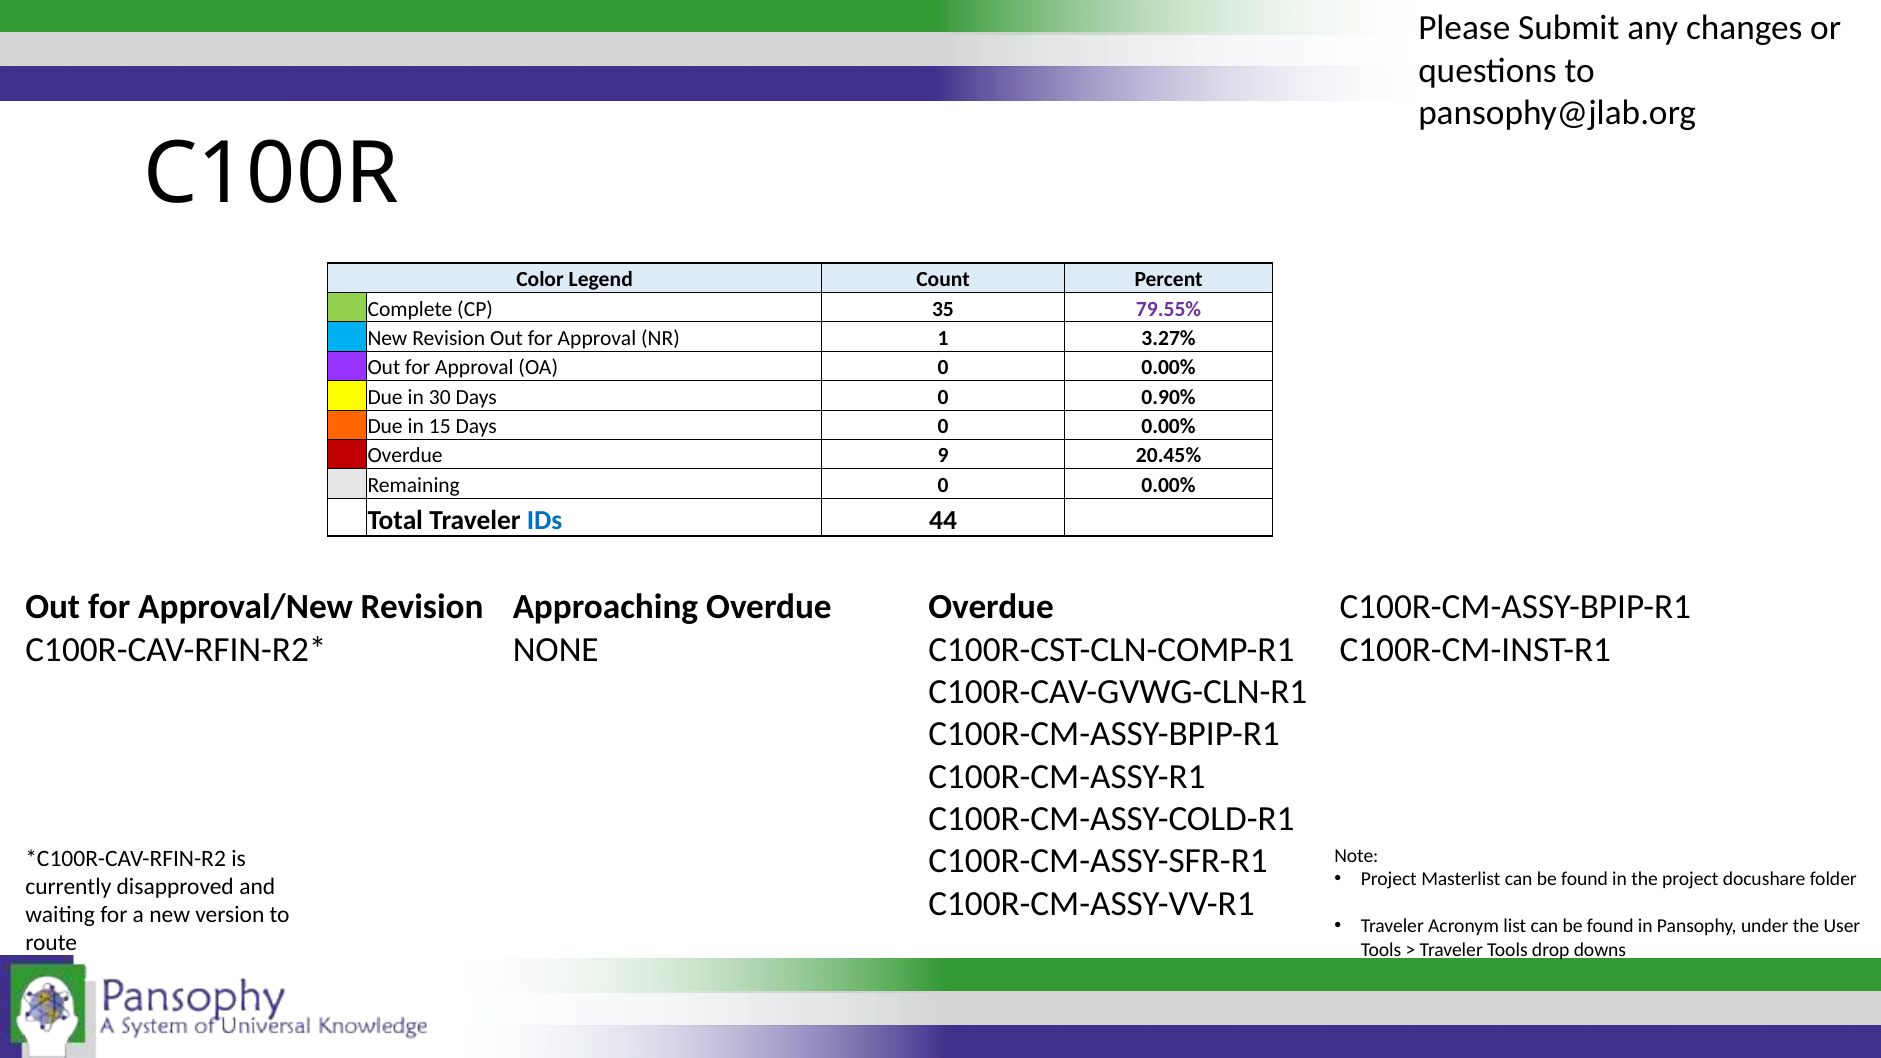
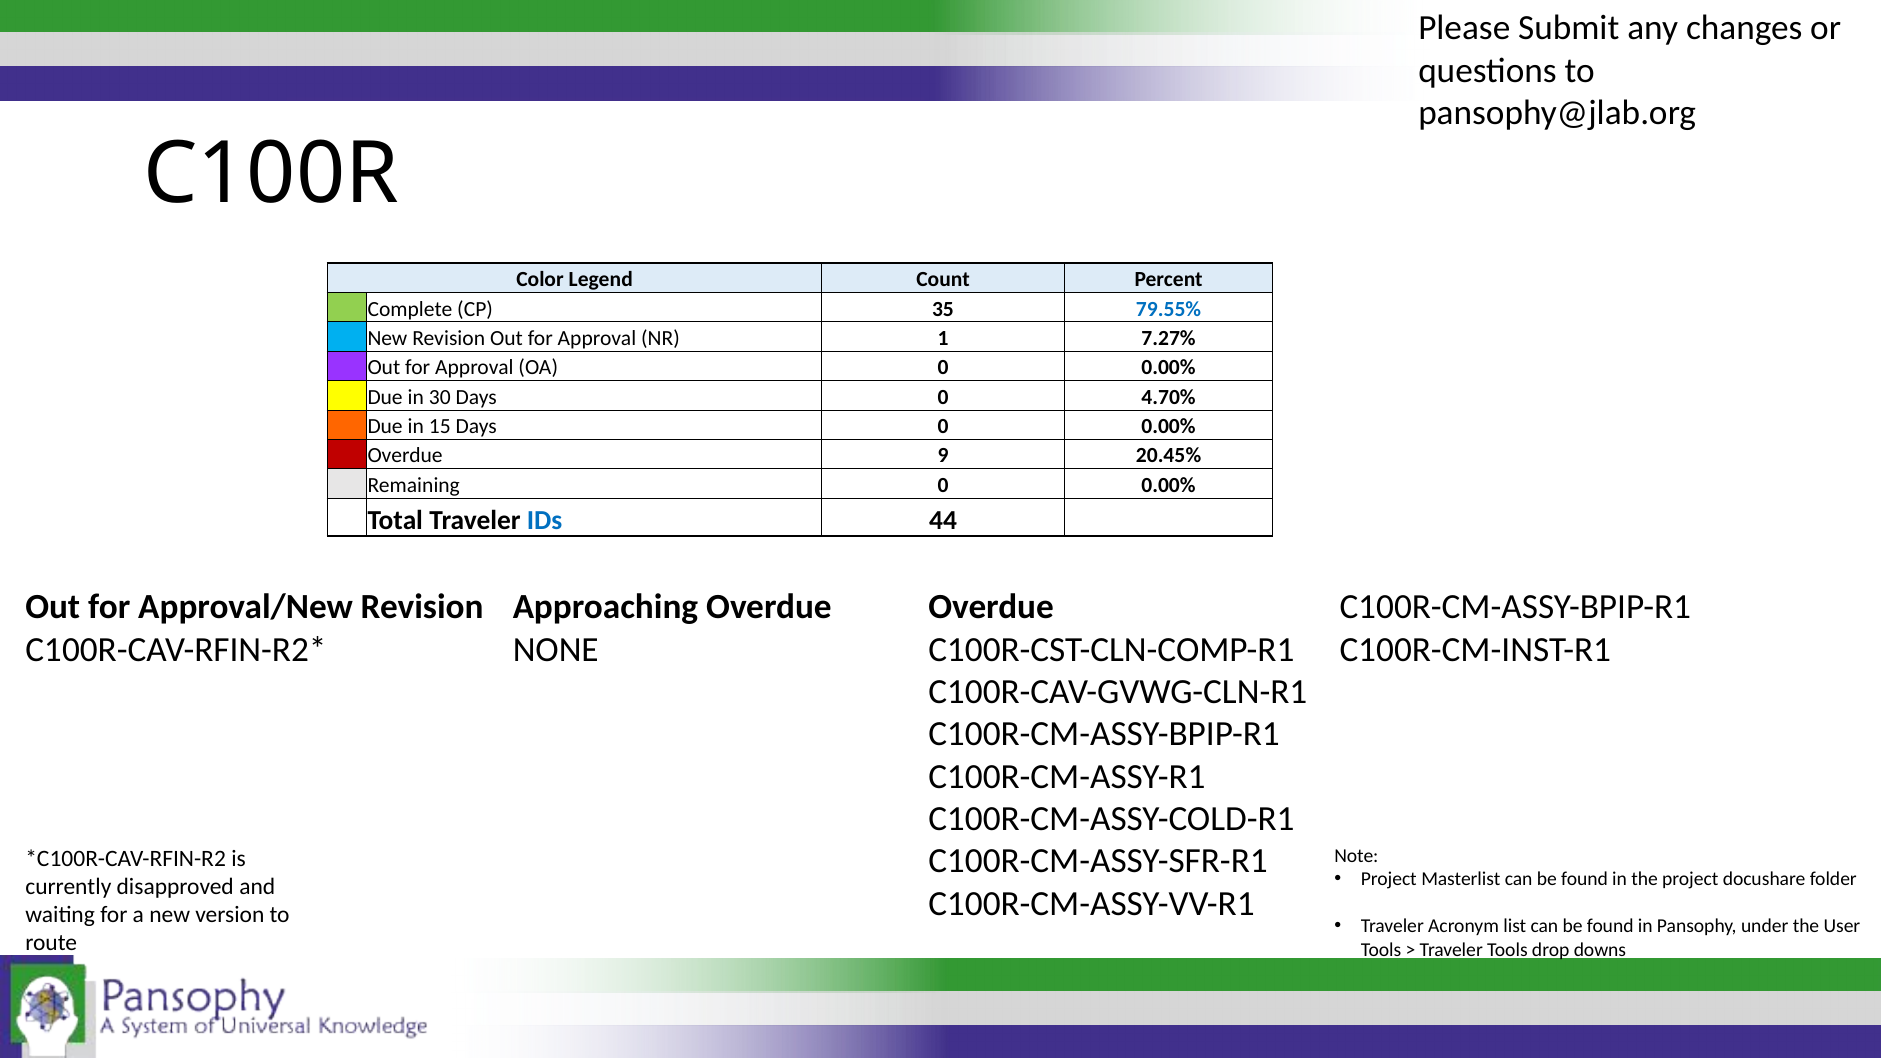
79.55% colour: purple -> blue
3.27%: 3.27% -> 7.27%
0.90%: 0.90% -> 4.70%
